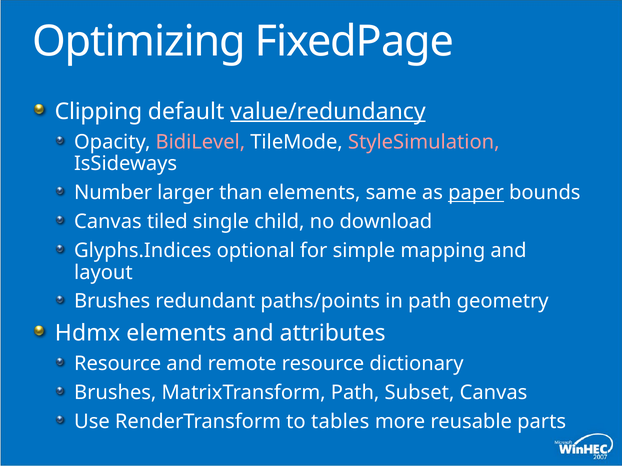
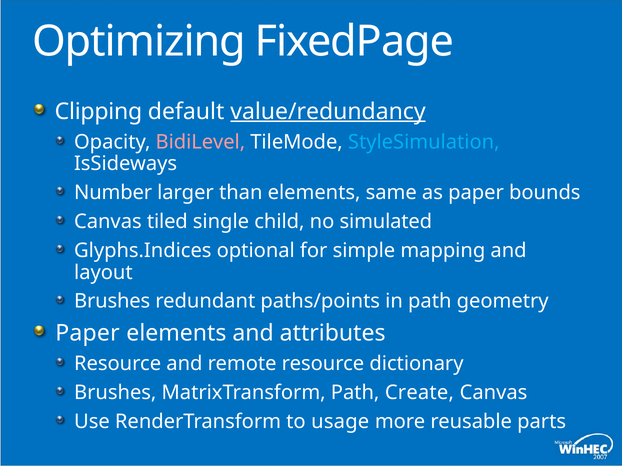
StyleSimulation colour: pink -> light blue
paper at (476, 193) underline: present -> none
download: download -> simulated
Hdmx at (88, 333): Hdmx -> Paper
Subset: Subset -> Create
tables: tables -> usage
